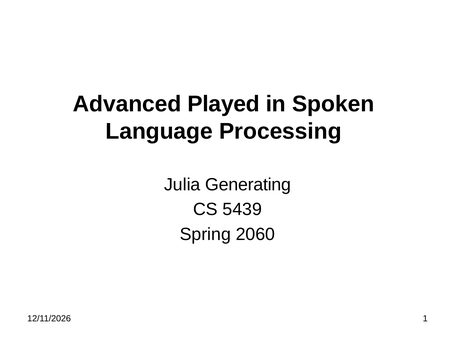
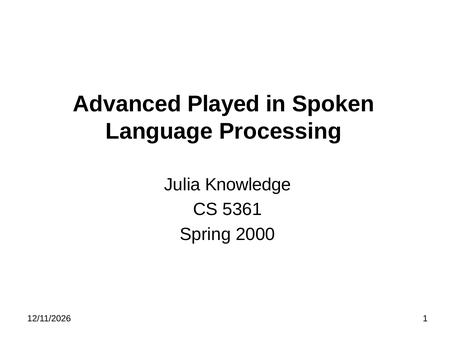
Generating: Generating -> Knowledge
5439: 5439 -> 5361
2060: 2060 -> 2000
